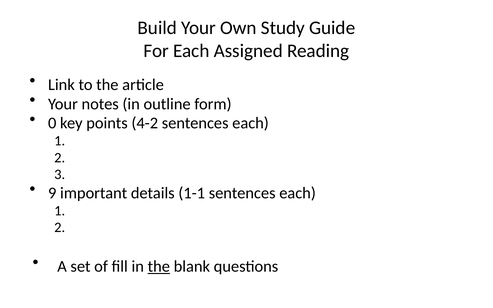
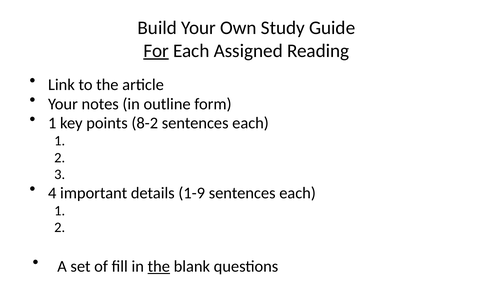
For underline: none -> present
0 at (52, 123): 0 -> 1
4-2: 4-2 -> 8-2
9: 9 -> 4
1-1: 1-1 -> 1-9
